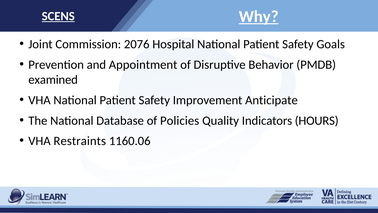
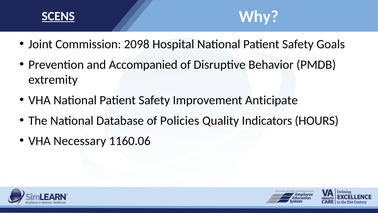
Why underline: present -> none
2076: 2076 -> 2098
Appointment: Appointment -> Accompanied
examined: examined -> extremity
Restraints: Restraints -> Necessary
